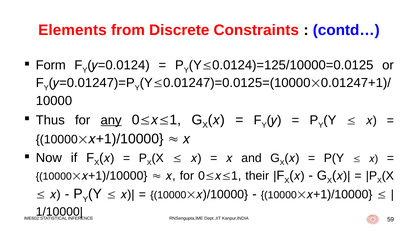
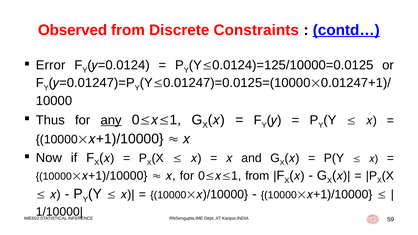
Elements: Elements -> Observed
contd… underline: none -> present
Form: Form -> Error
their at (257, 176): their -> from
